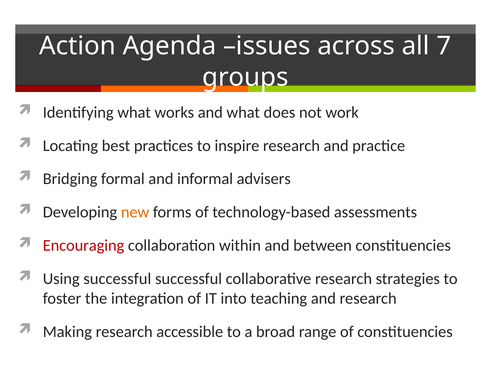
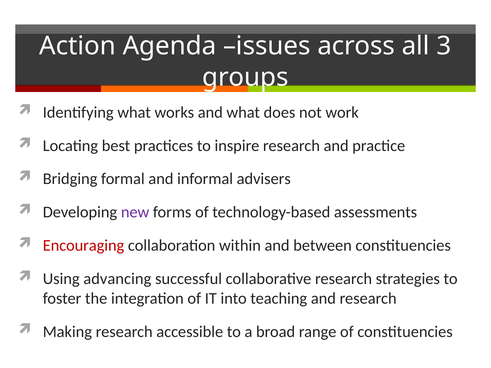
7: 7 -> 3
new colour: orange -> purple
Using successful: successful -> advancing
